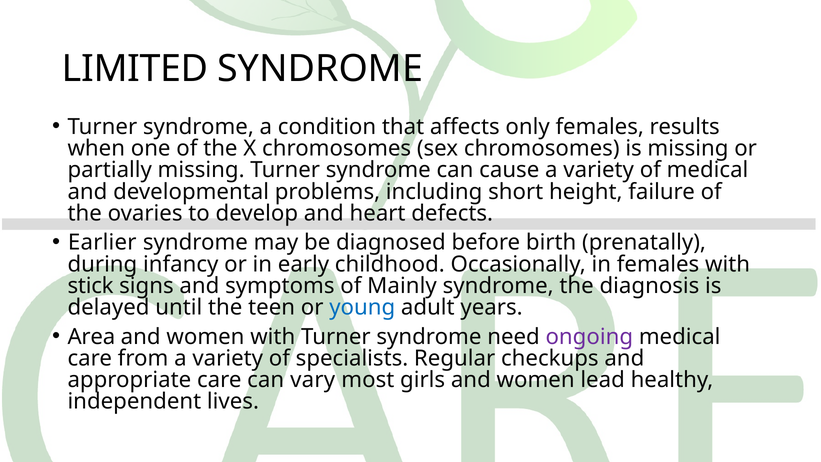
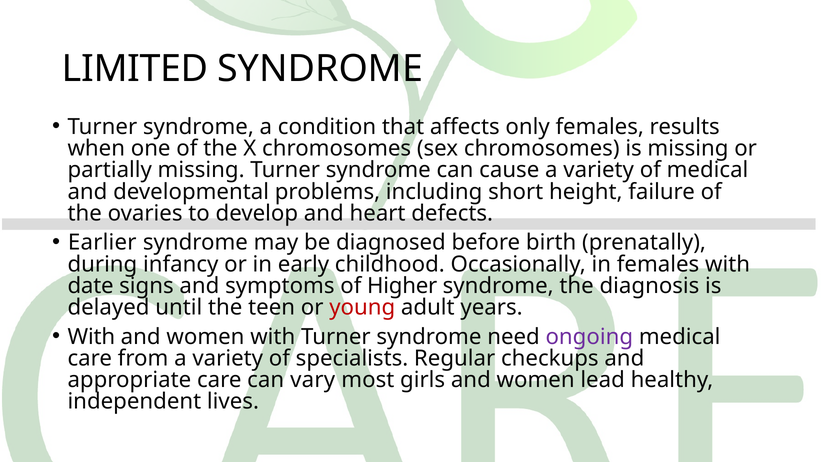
stick: stick -> date
Mainly: Mainly -> Higher
young colour: blue -> red
Area at (91, 337): Area -> With
